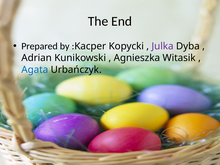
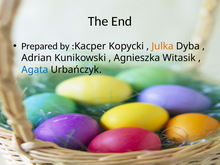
Julka colour: purple -> orange
